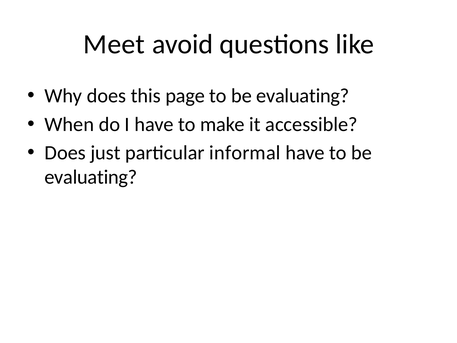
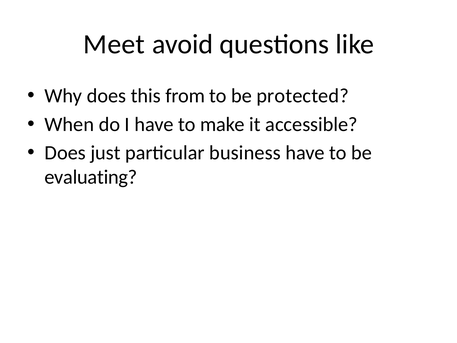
page: page -> from
evaluating at (303, 96): evaluating -> protected
informal: informal -> business
